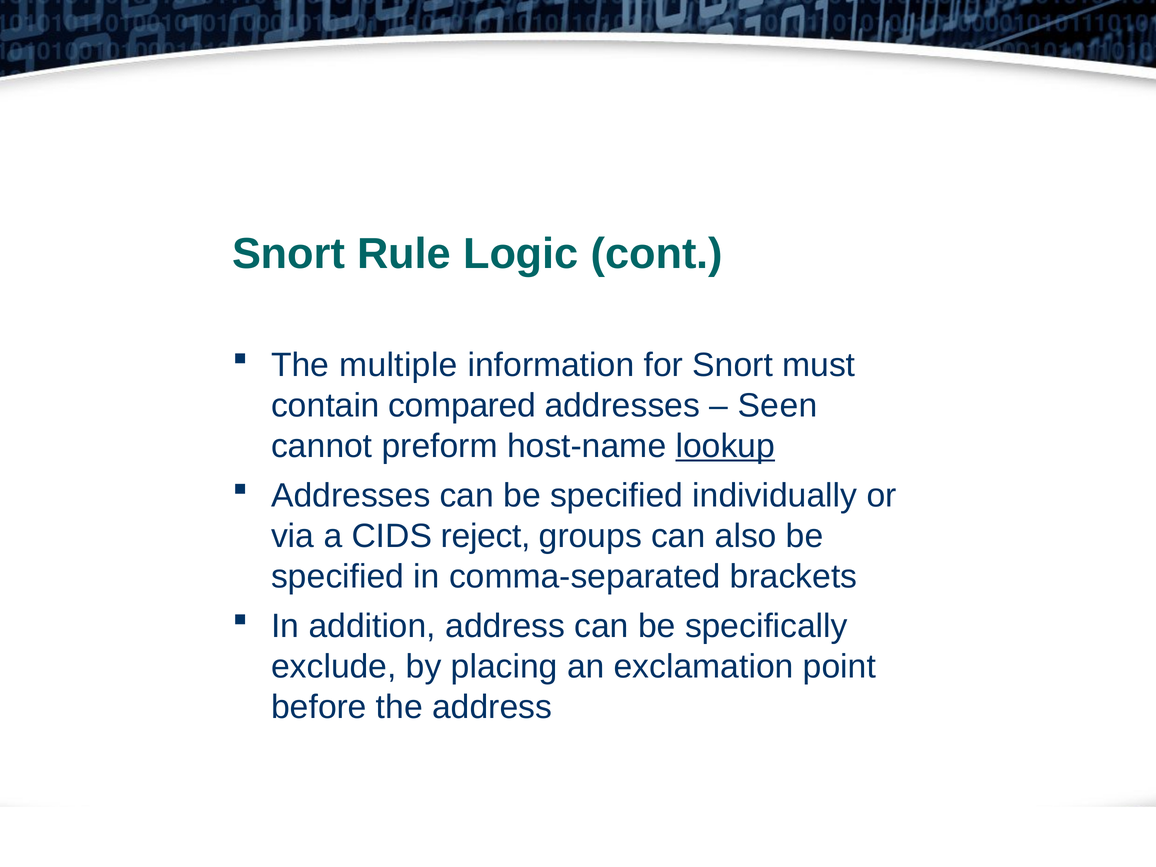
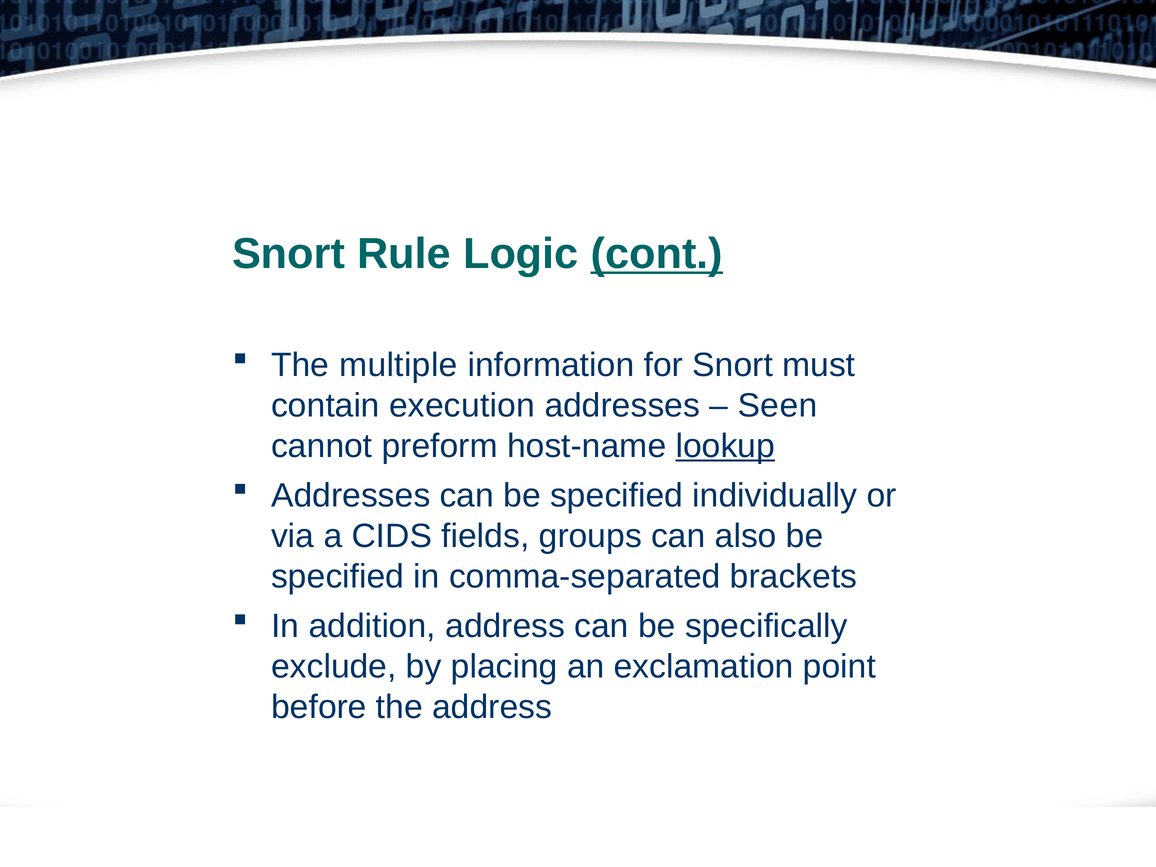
cont underline: none -> present
compared: compared -> execution
reject: reject -> fields
